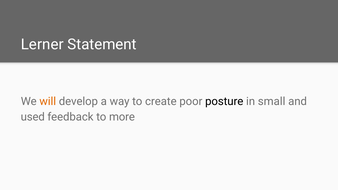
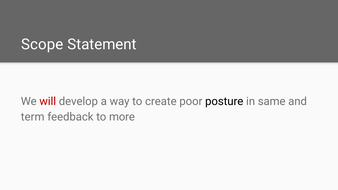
Lerner: Lerner -> Scope
will colour: orange -> red
small: small -> same
used: used -> term
